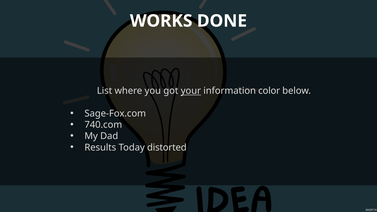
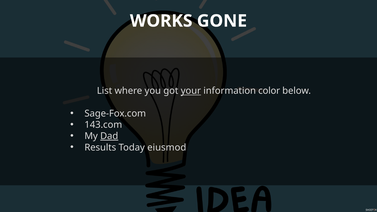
DONE: DONE -> GONE
740.com: 740.com -> 143.com
Dad underline: none -> present
distorted: distorted -> eiusmod
